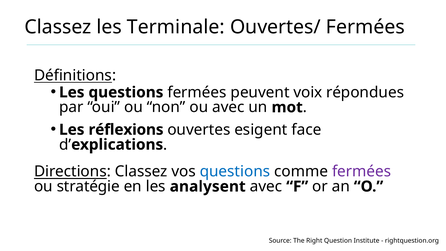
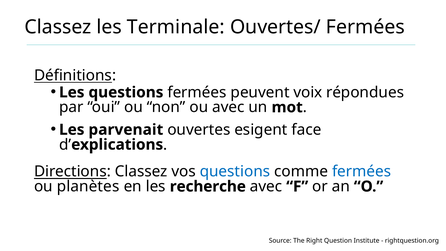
réflexions: réflexions -> parvenait
fermées at (362, 171) colour: purple -> blue
stratégie: stratégie -> planètes
analysent: analysent -> recherche
